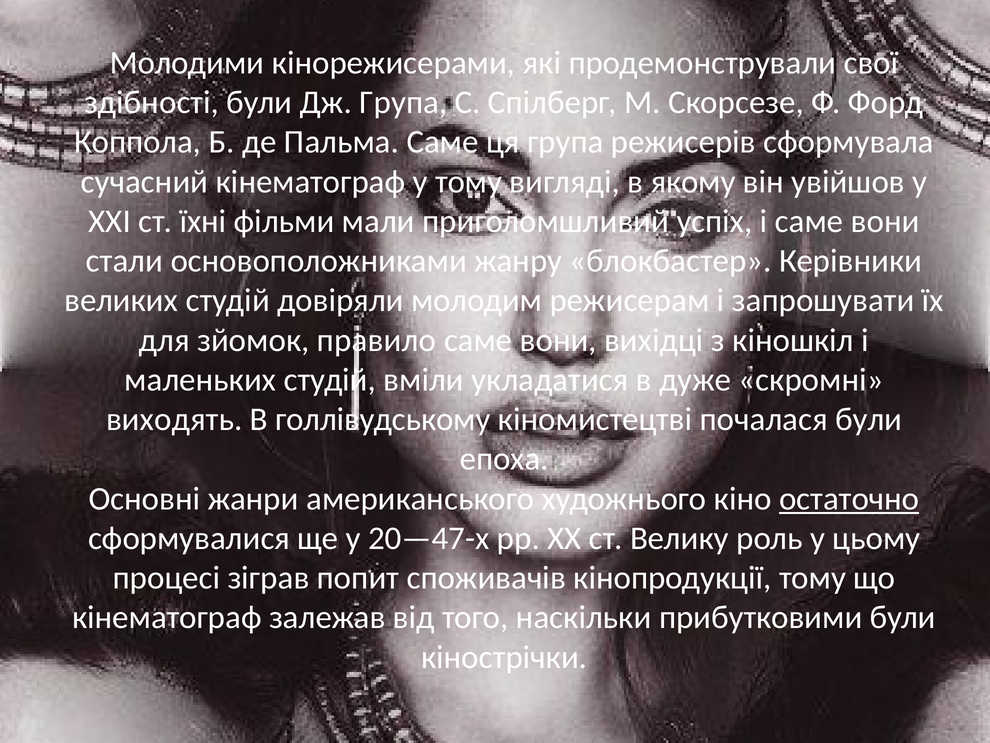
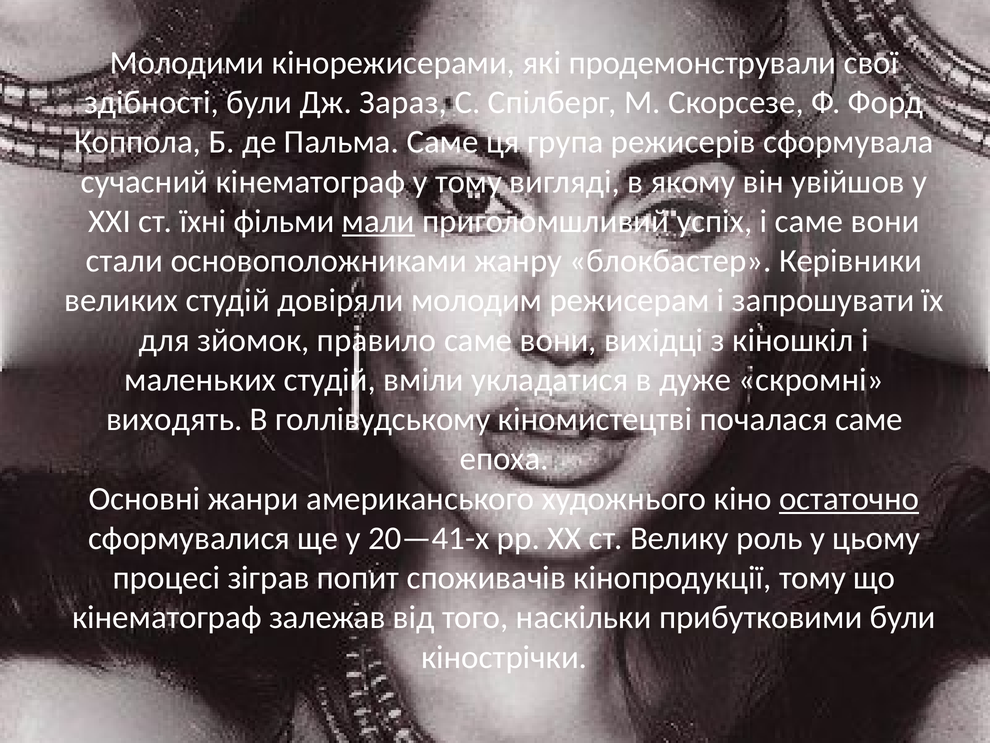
Дж Група: Група -> Зараз
мали underline: none -> present
почалася були: були -> саме
20—47-х: 20—47-х -> 20—41-х
